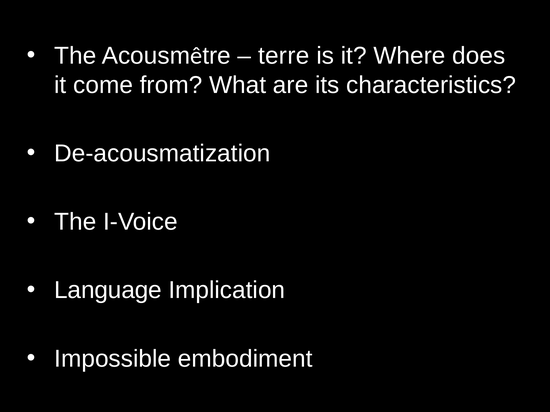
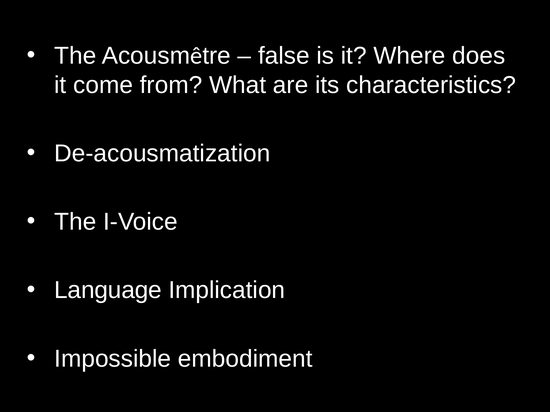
terre: terre -> false
